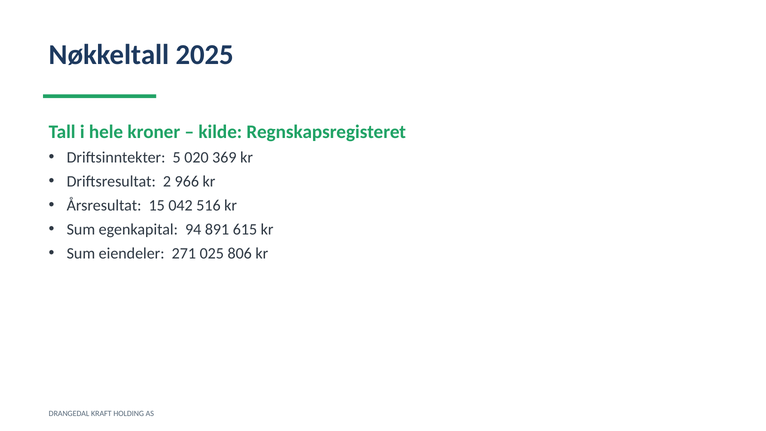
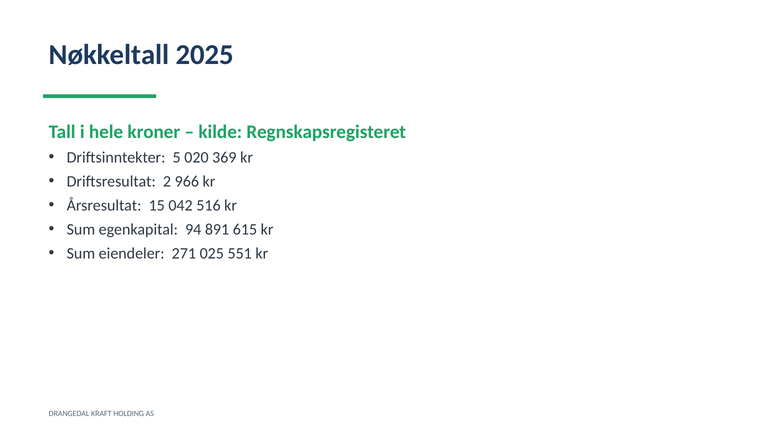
806: 806 -> 551
